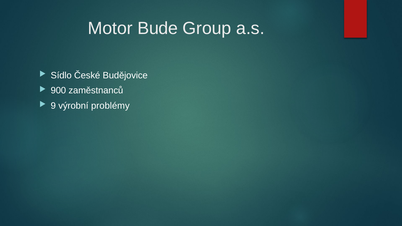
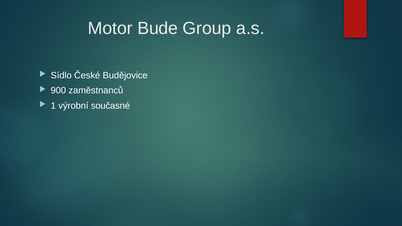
9: 9 -> 1
problémy: problémy -> současné
